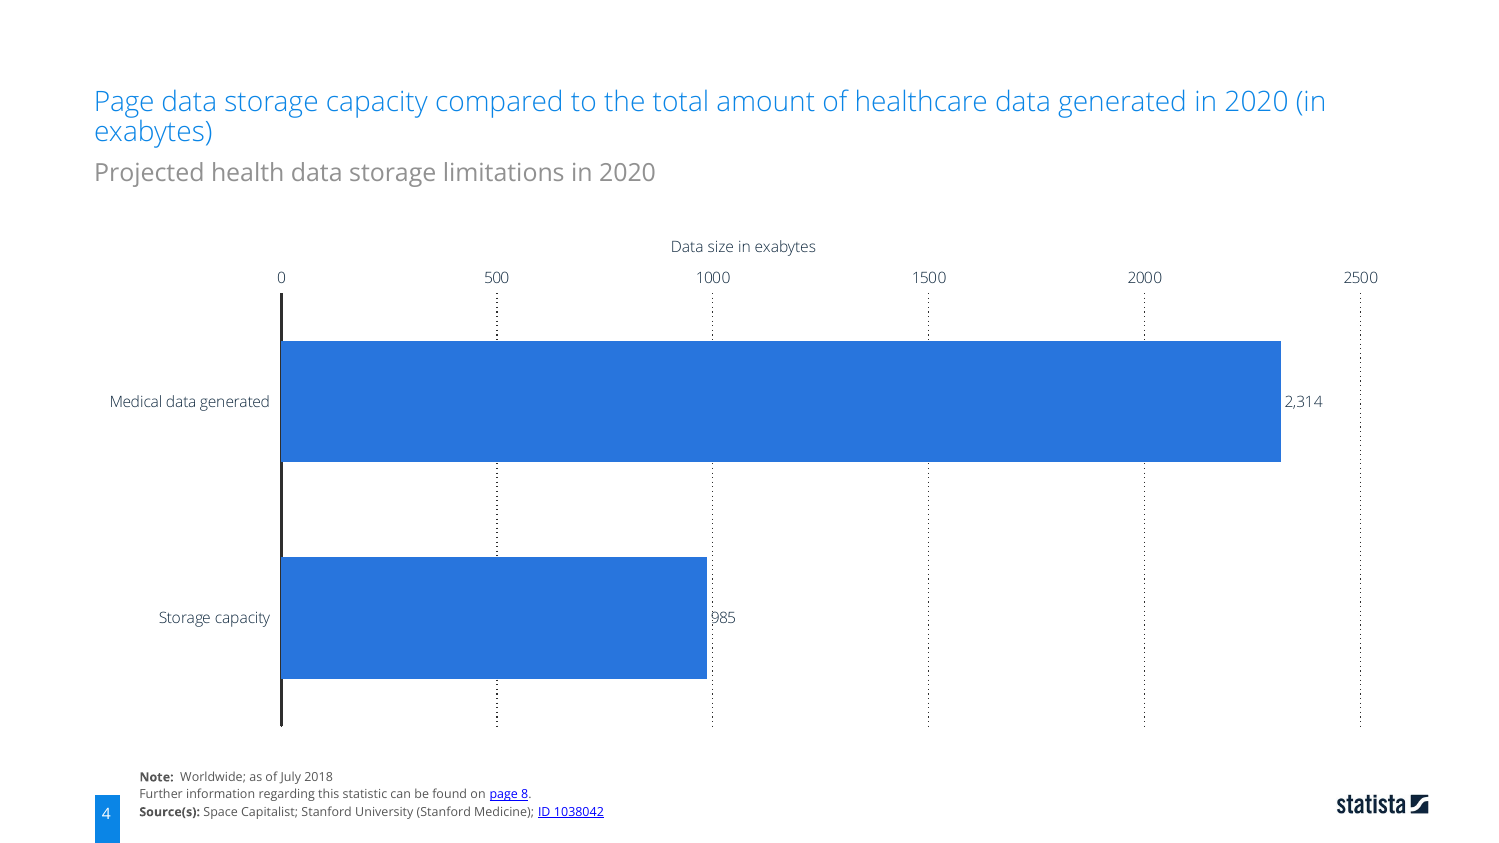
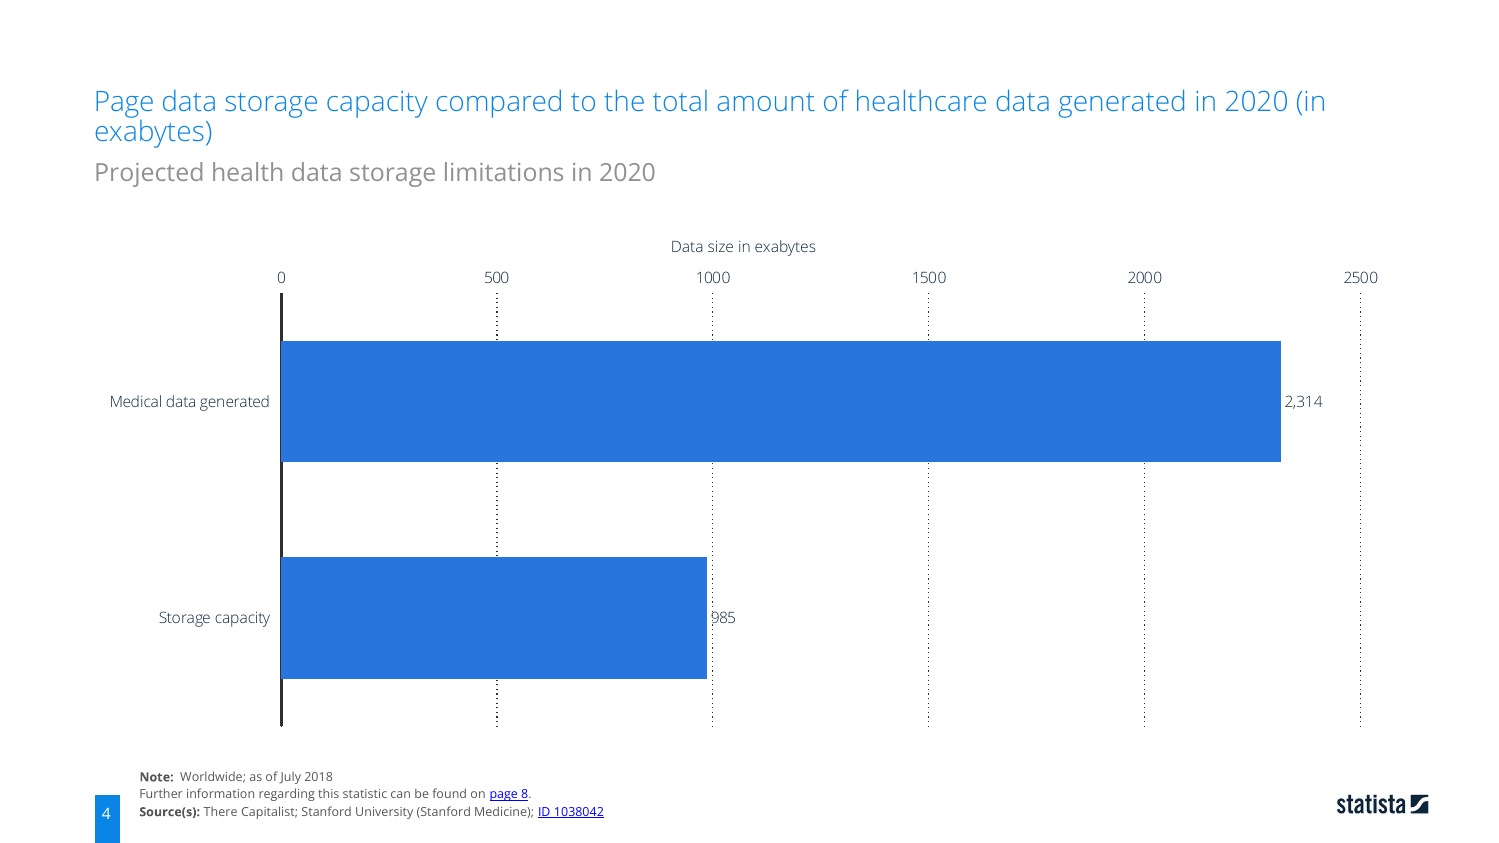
Space: Space -> There
